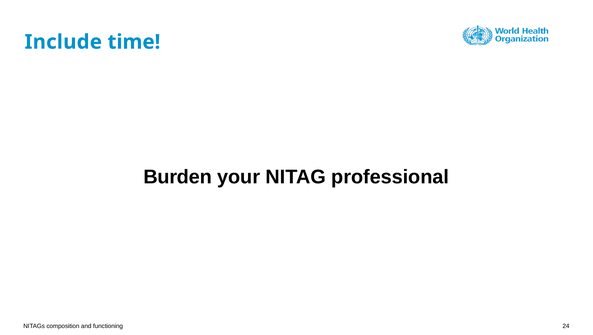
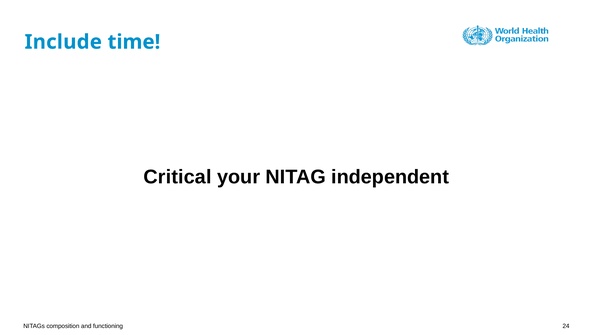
Burden: Burden -> Critical
professional: professional -> independent
